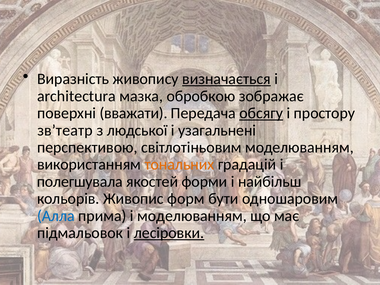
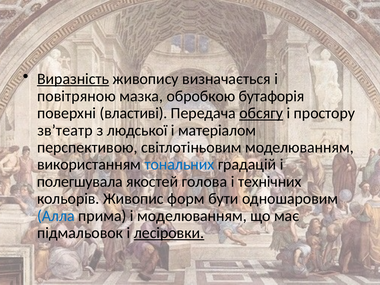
Виразність underline: none -> present
визначається underline: present -> none
architectura: architectura -> повітряною
зображає: зображає -> бутафорія
вважати: вважати -> властиві
узагальнені: узагальнені -> матеріалом
тональних colour: orange -> blue
форми: форми -> голова
найбільш: найбільш -> технічних
